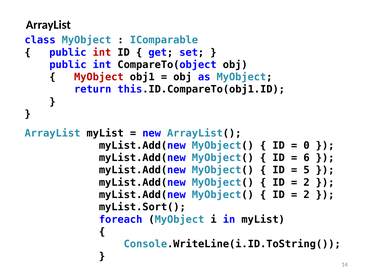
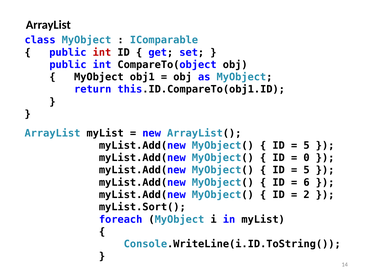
MyObject at (99, 77) colour: red -> black
0 at (307, 146): 0 -> 5
6: 6 -> 0
2 at (307, 183): 2 -> 6
